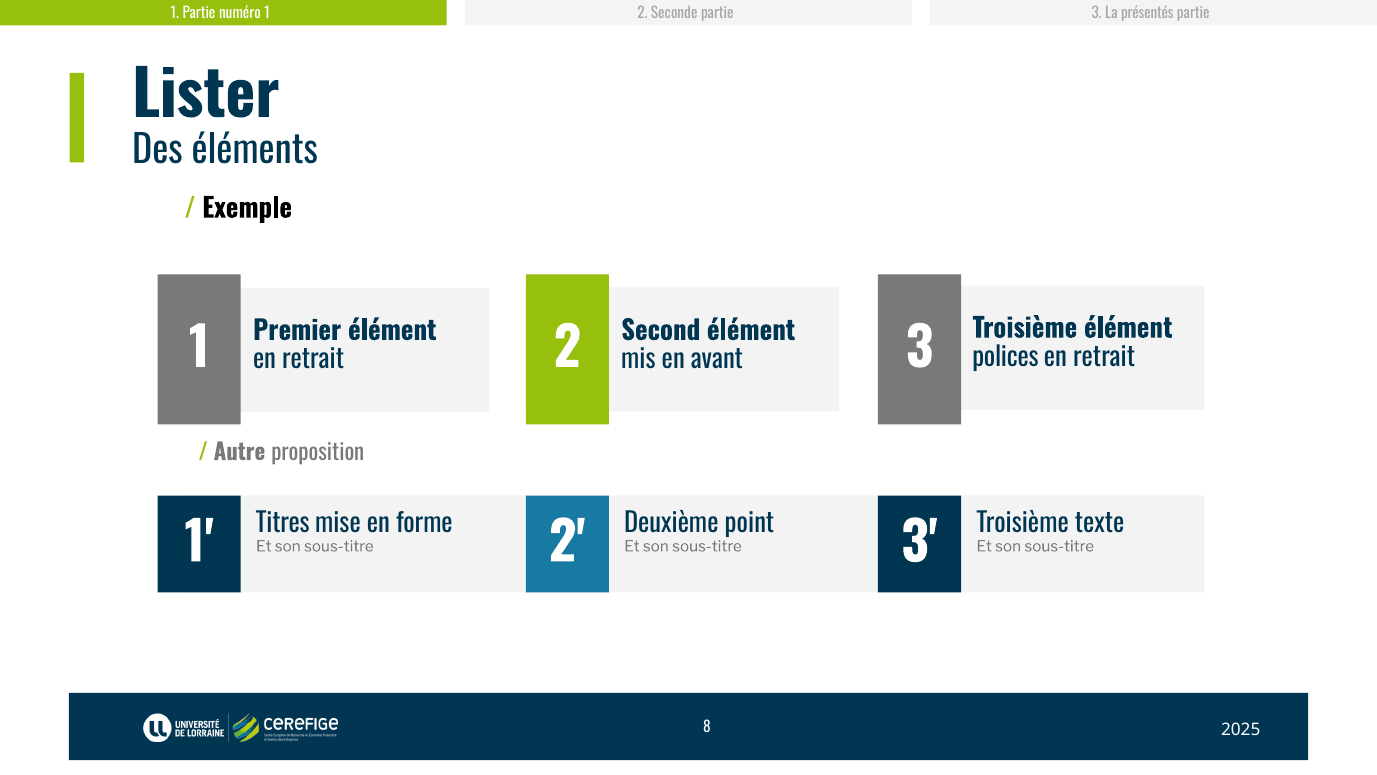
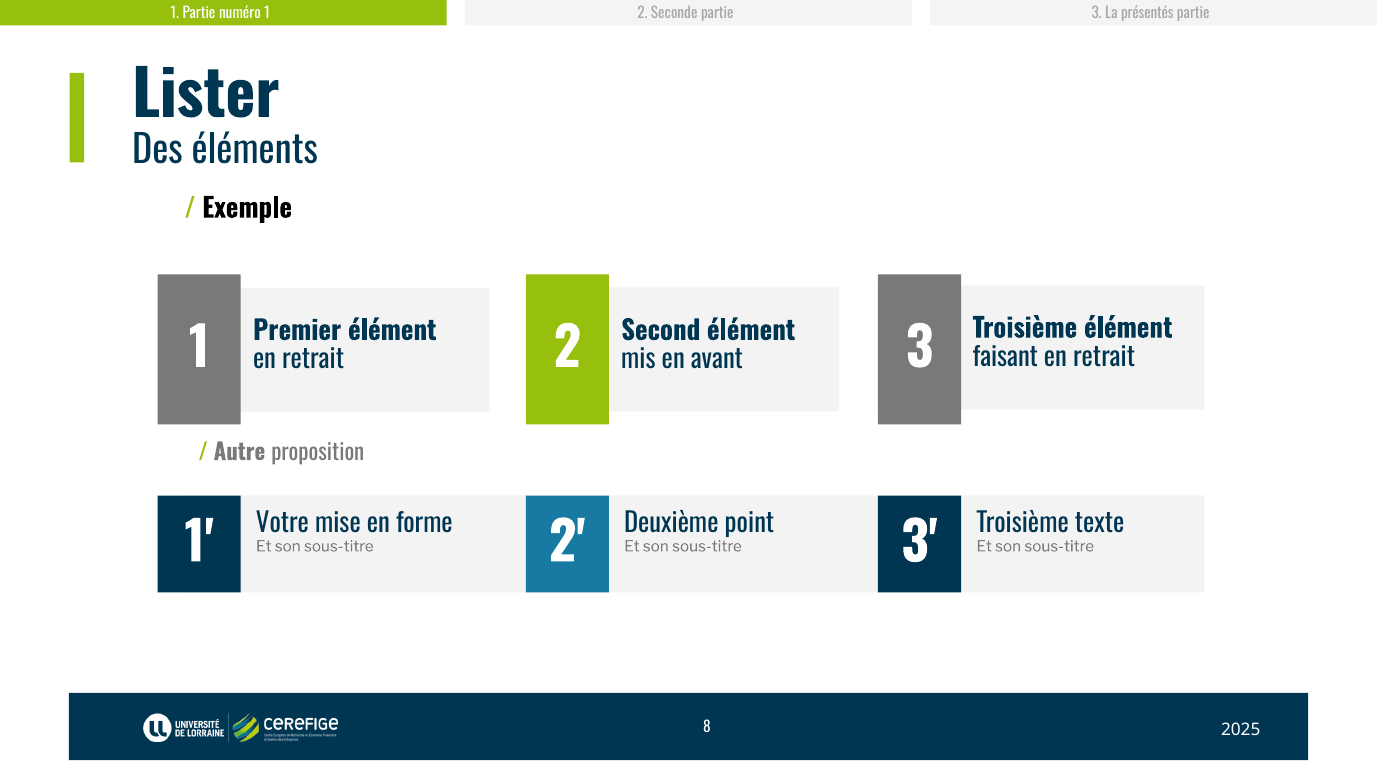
polices: polices -> faisant
Titres: Titres -> Votre
